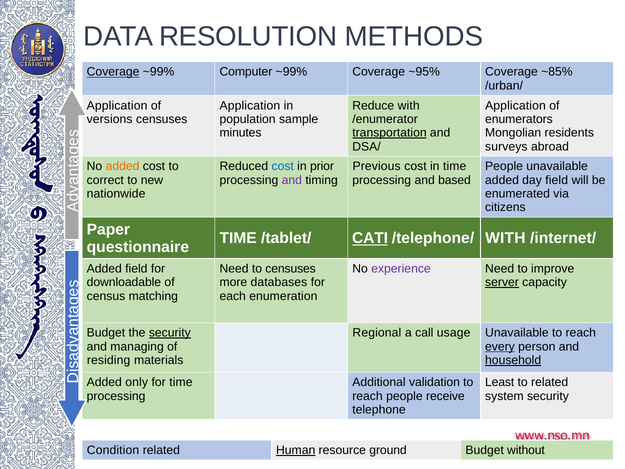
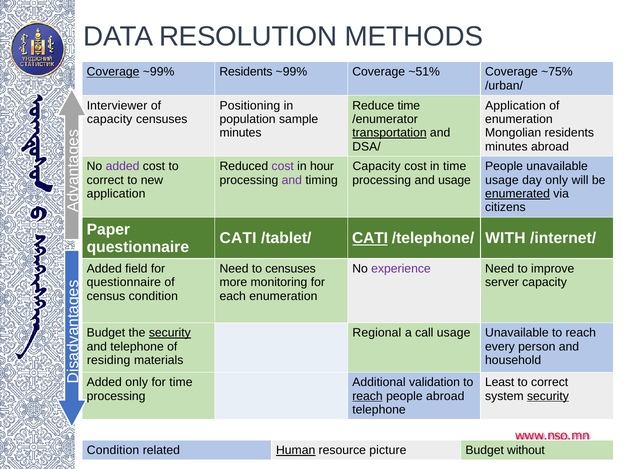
~99% Computer: Computer -> Residents
~95%: ~95% -> ~51%
~85%: ~85% -> ~75%
Application at (117, 105): Application -> Interviewer
Application at (250, 105): Application -> Positioning
Reduce with: with -> time
versions at (110, 119): versions -> capacity
enumerators at (519, 119): enumerators -> enumeration
surveys at (506, 146): surveys -> minutes
added at (123, 166) colour: orange -> purple
cost at (283, 166) colour: blue -> purple
prior: prior -> hour
Previous at (377, 166): Previous -> Capacity
and based: based -> usage
added at (502, 180): added -> usage
day field: field -> only
nationwide at (116, 194): nationwide -> application
enumerated underline: none -> present
TIME at (238, 238): TIME -> CATI
downloadable at (124, 282): downloadable -> questionnaire
databases: databases -> monitoring
server underline: present -> none
census matching: matching -> condition
and managing: managing -> telephone
every underline: present -> none
household underline: present -> none
related at (550, 382): related -> correct
reach at (368, 396) underline: none -> present
people receive: receive -> abroad
security at (548, 396) underline: none -> present
ground: ground -> picture
